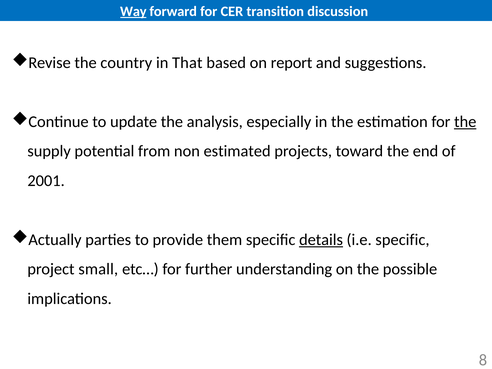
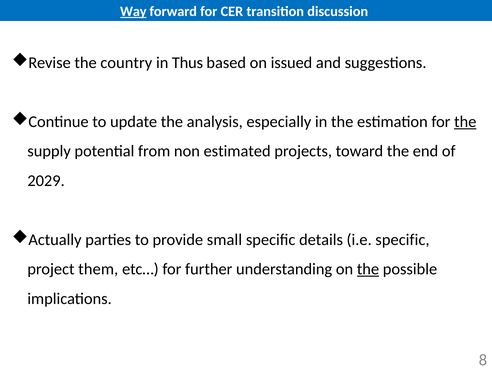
That: That -> Thus
report: report -> issued
2001: 2001 -> 2029
them: them -> small
details underline: present -> none
small: small -> them
the at (368, 269) underline: none -> present
